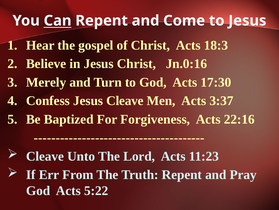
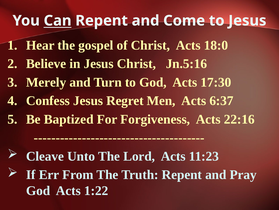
18:3: 18:3 -> 18:0
Jn.0:16: Jn.0:16 -> Jn.5:16
Jesus Cleave: Cleave -> Regret
3:37: 3:37 -> 6:37
5:22: 5:22 -> 1:22
